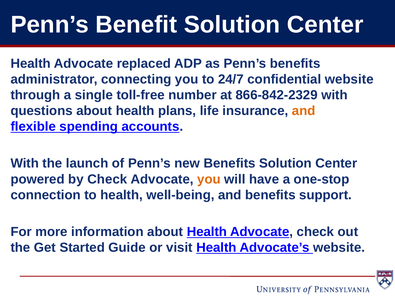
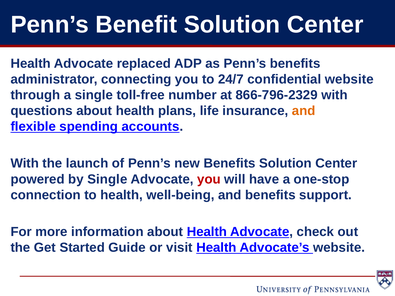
866-842-2329: 866-842-2329 -> 866-796-2329
by Check: Check -> Single
you at (209, 179) colour: orange -> red
